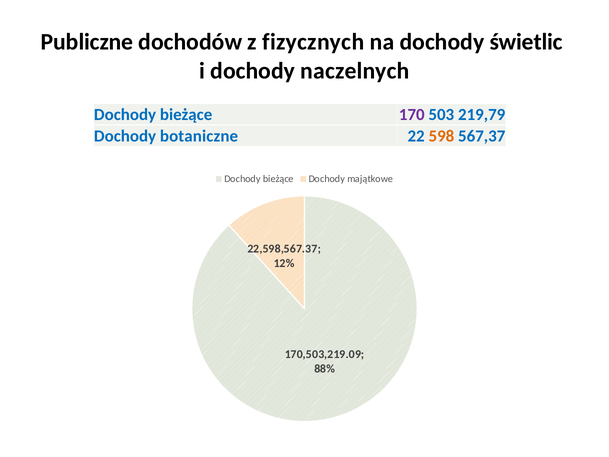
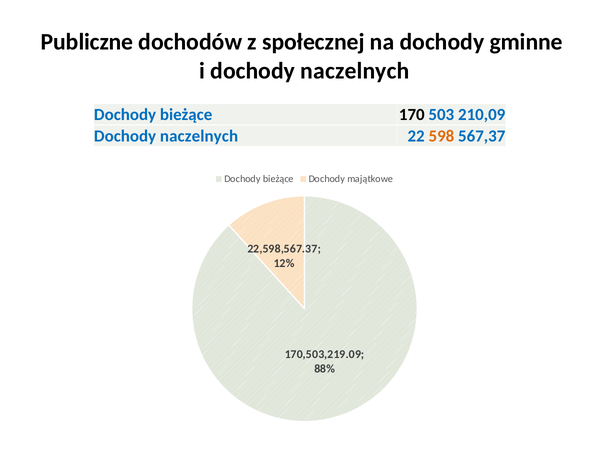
fizycznych: fizycznych -> społecznej
świetlic: świetlic -> gminne
170 colour: purple -> black
219,79: 219,79 -> 210,09
botaniczne at (199, 136): botaniczne -> naczelnych
